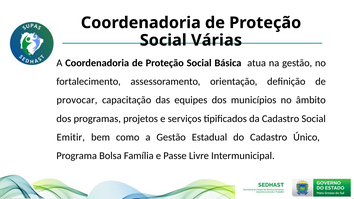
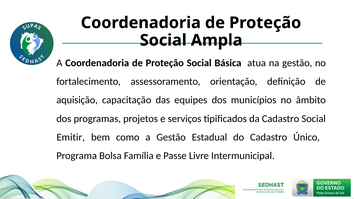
Várias: Várias -> Ampla
provocar: provocar -> aquisição
